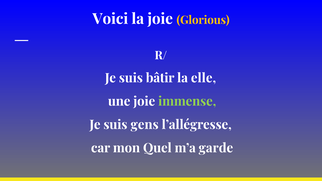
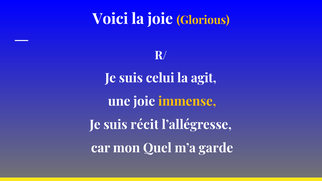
bâtir: bâtir -> celui
elle: elle -> agit
immense colour: light green -> yellow
gens: gens -> récit
